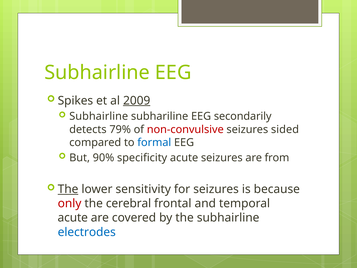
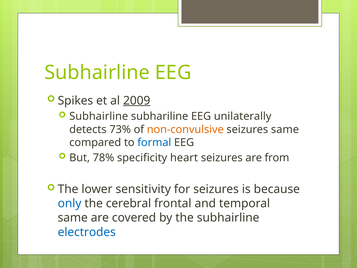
secondarily: secondarily -> unilaterally
79%: 79% -> 73%
non-convulsive colour: red -> orange
seizures sided: sided -> same
90%: 90% -> 78%
specificity acute: acute -> heart
The at (68, 189) underline: present -> none
only colour: red -> blue
acute at (73, 218): acute -> same
